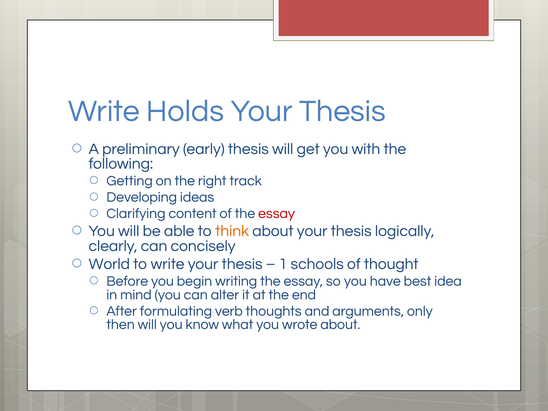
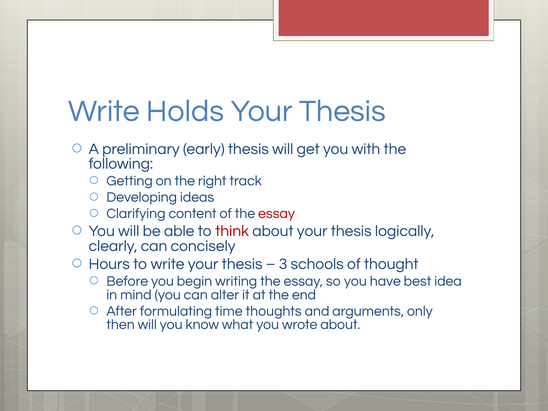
think colour: orange -> red
World: World -> Hours
1: 1 -> 3
verb: verb -> time
